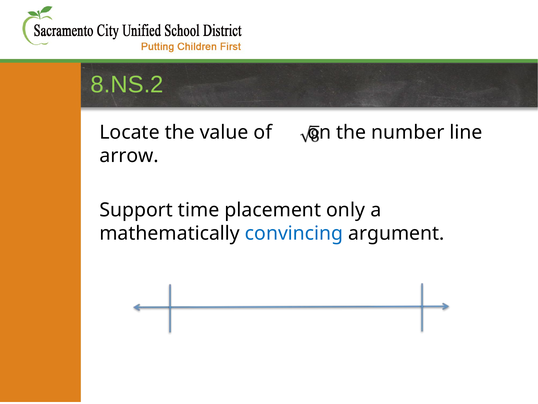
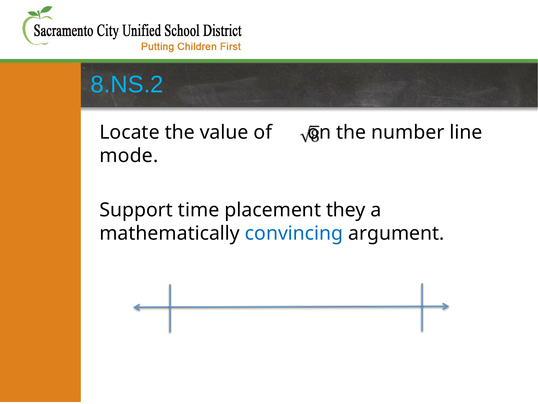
8.NS.2 colour: light green -> light blue
arrow: arrow -> mode
only: only -> they
